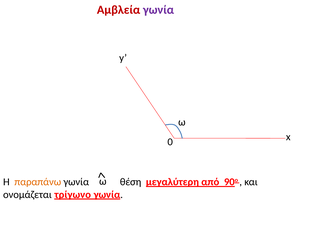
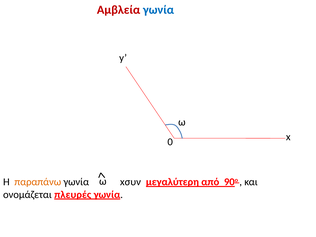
γωνία at (158, 10) colour: purple -> blue
θέση: θέση -> xσυν
τρίγωνο: τρίγωνο -> πλευρές
